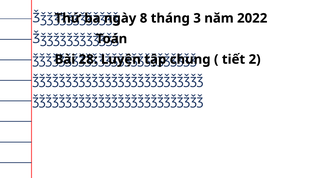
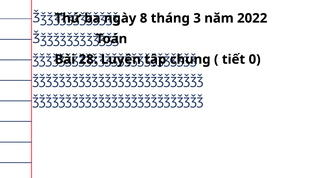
2: 2 -> 0
